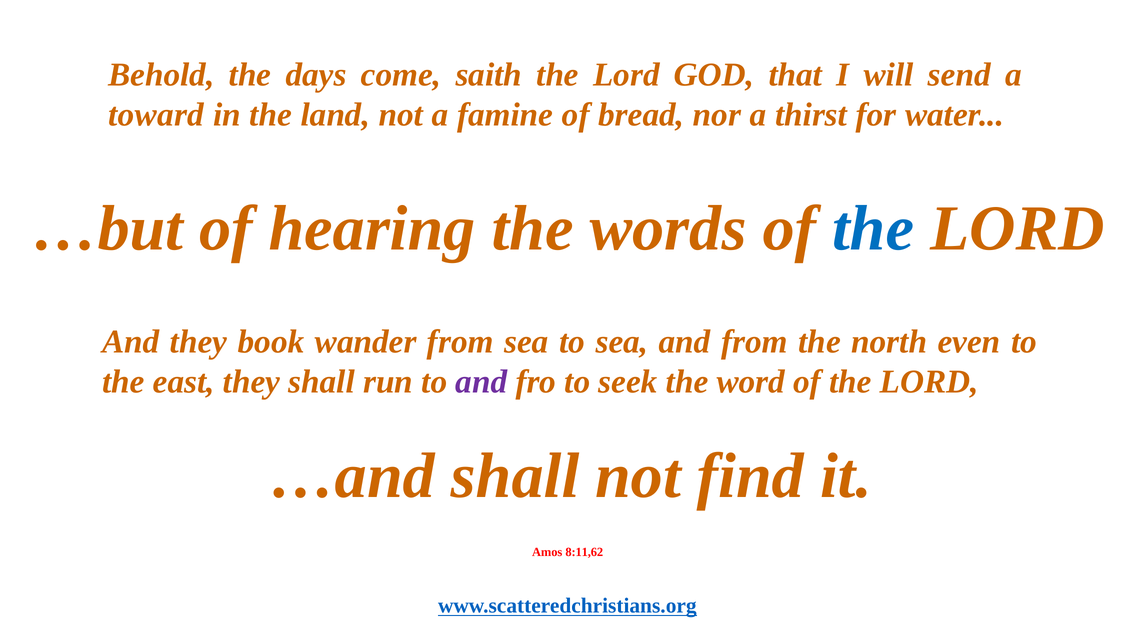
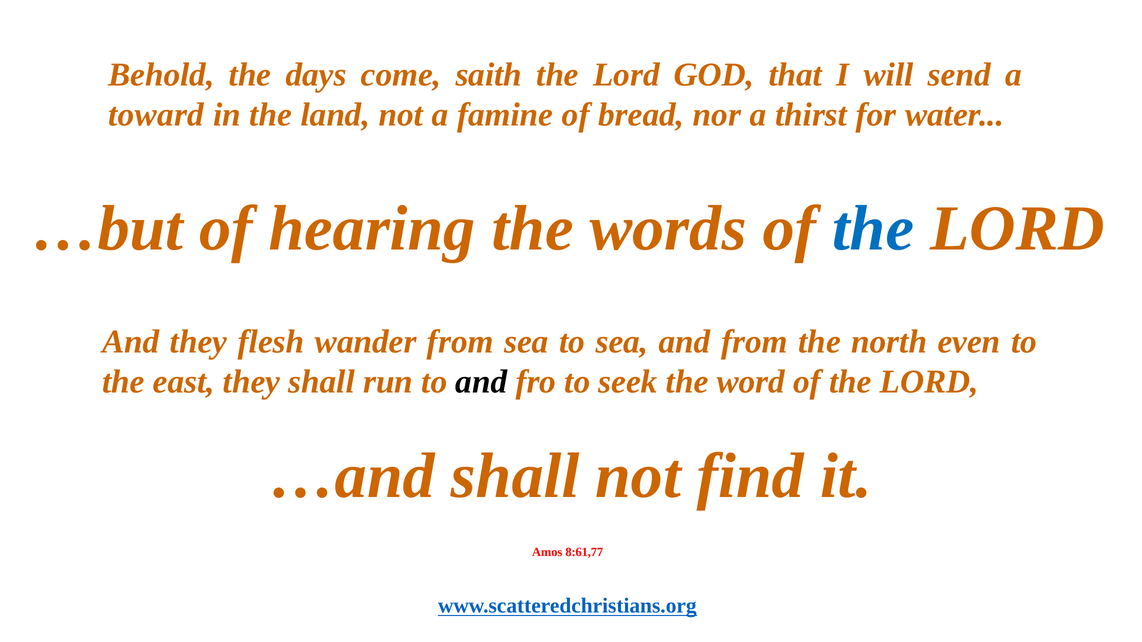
book: book -> flesh
and at (481, 382) colour: purple -> black
8:11,62: 8:11,62 -> 8:61,77
